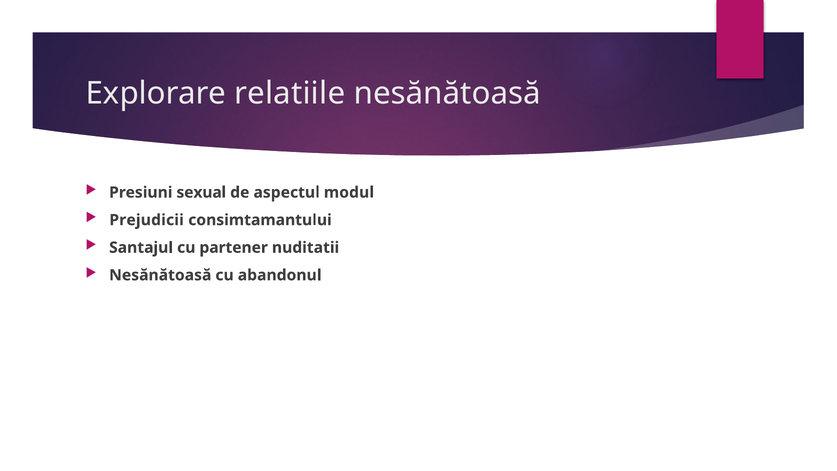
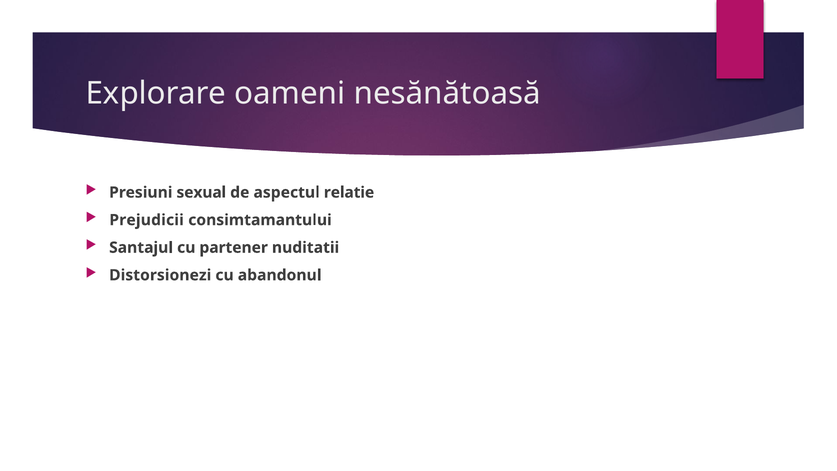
relatiile: relatiile -> oameni
modul: modul -> relatie
Nesănătoasă at (160, 275): Nesănătoasă -> Distorsionezi
